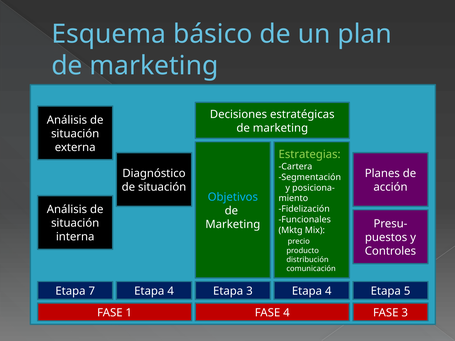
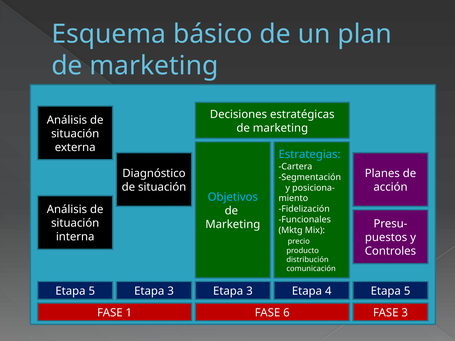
Estrategias colour: light green -> light blue
7 at (92, 291): 7 -> 5
4 at (171, 291): 4 -> 3
FASE 4: 4 -> 6
